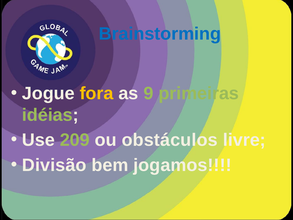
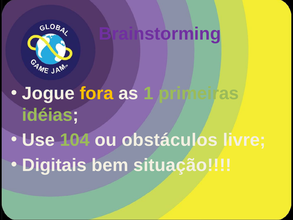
Brainstorming colour: blue -> purple
9: 9 -> 1
209: 209 -> 104
Divisão: Divisão -> Digitais
jogamos: jogamos -> situação
